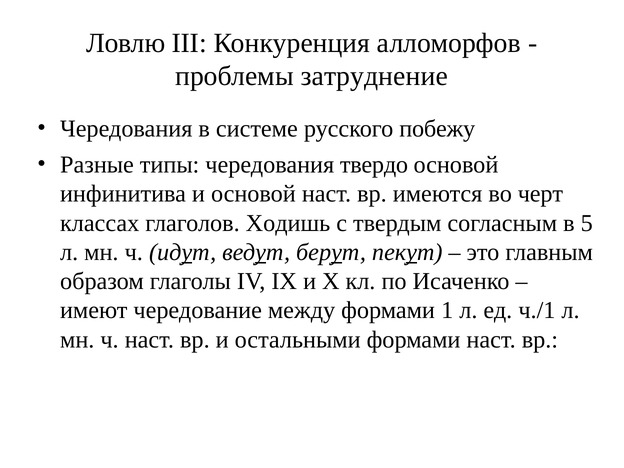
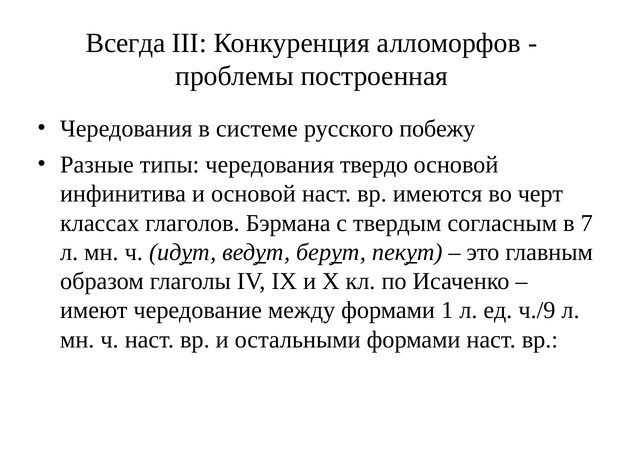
Ловлю: Ловлю -> Всегда
затруднение: затруднение -> построенная
Ходишь: Ходишь -> Бэрмана
5: 5 -> 7
ч./1: ч./1 -> ч./9
